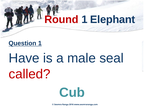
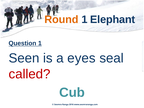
Round colour: red -> orange
Have: Have -> Seen
male: male -> eyes
